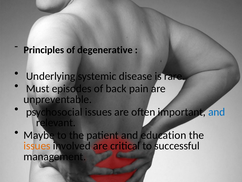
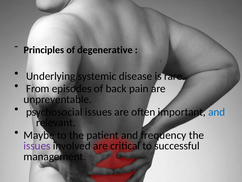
Must: Must -> From
education: education -> frequency
issues at (37, 145) colour: orange -> purple
